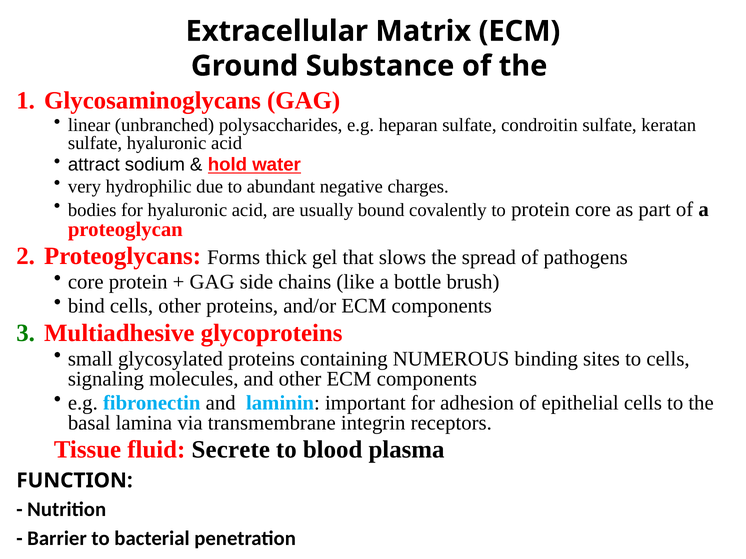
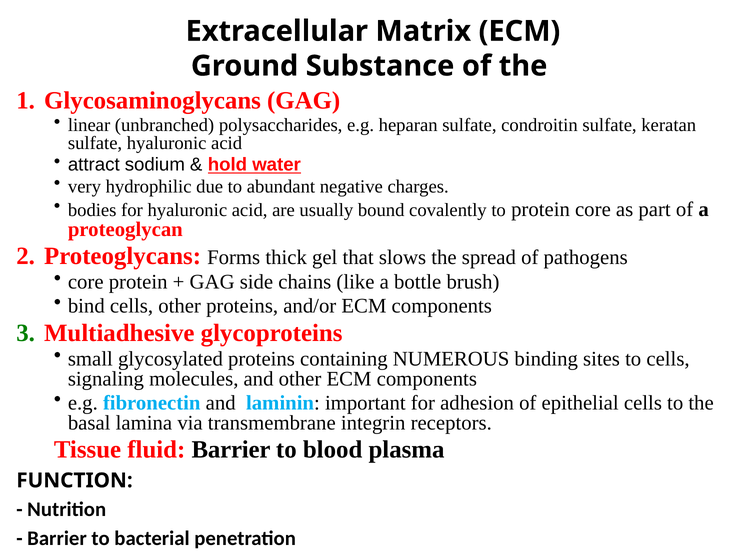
fluid Secrete: Secrete -> Barrier
